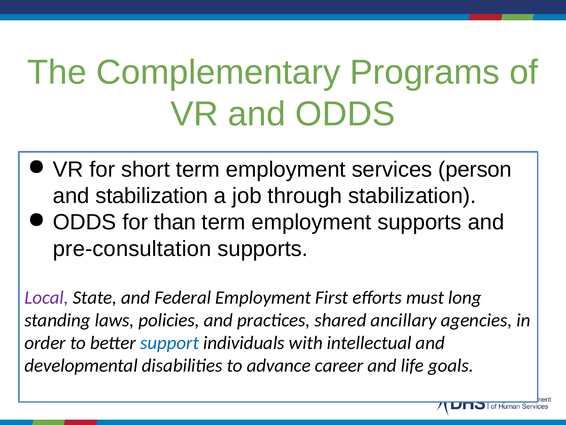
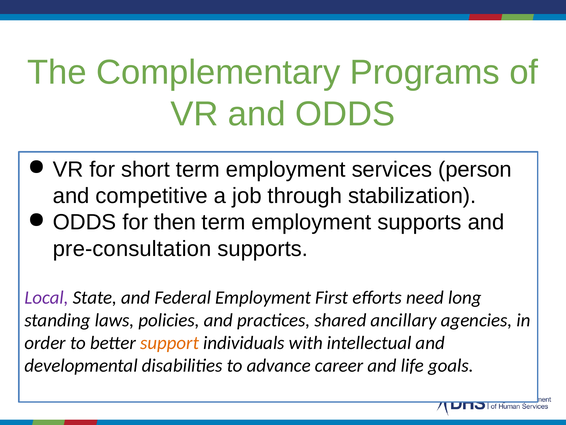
and stabilization: stabilization -> competitive
than: than -> then
must: must -> need
support colour: blue -> orange
